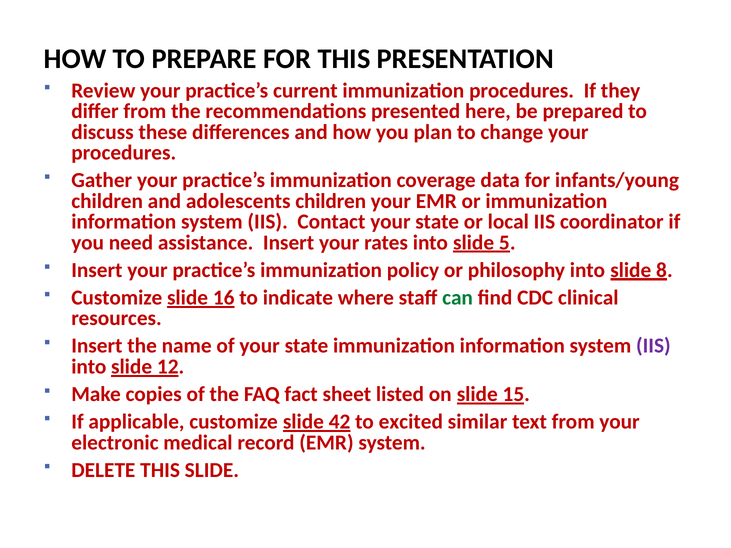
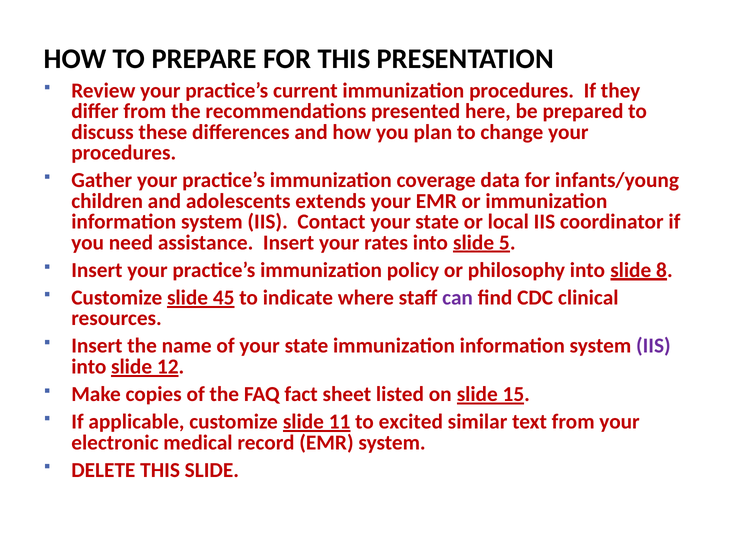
adolescents children: children -> extends
16: 16 -> 45
can colour: green -> purple
42: 42 -> 11
